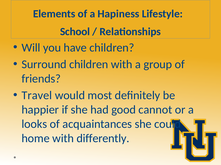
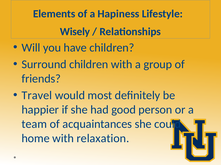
School: School -> Wisely
cannot: cannot -> person
looks: looks -> team
differently: differently -> relaxation
